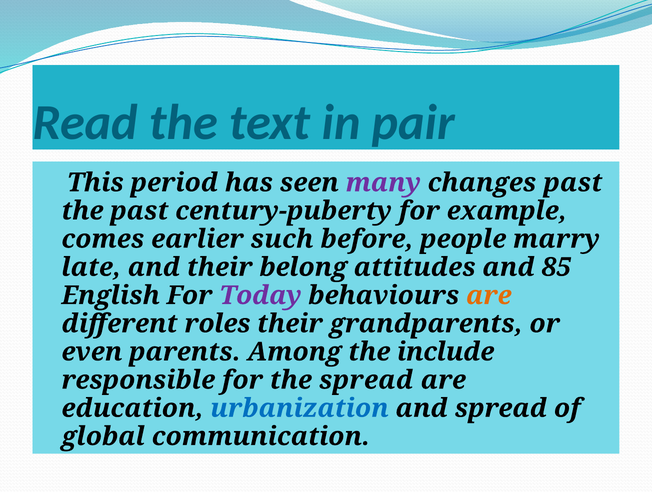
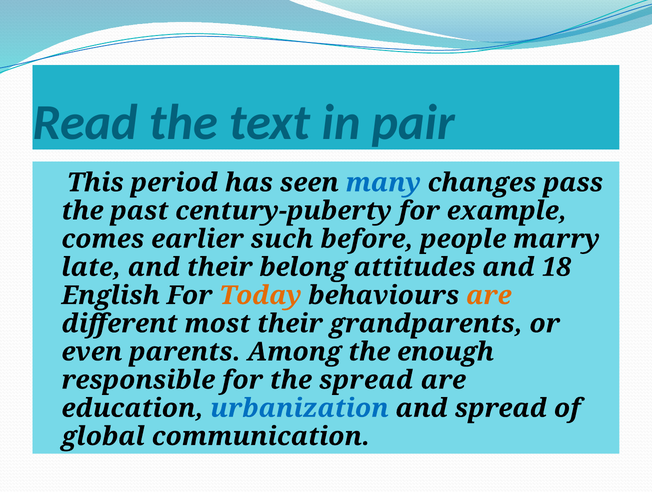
many colour: purple -> blue
changes past: past -> pass
85: 85 -> 18
Today colour: purple -> orange
roles: roles -> most
include: include -> enough
